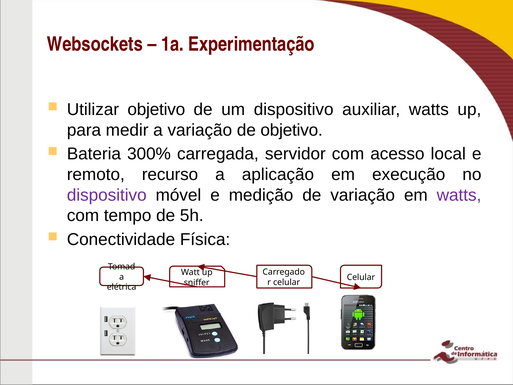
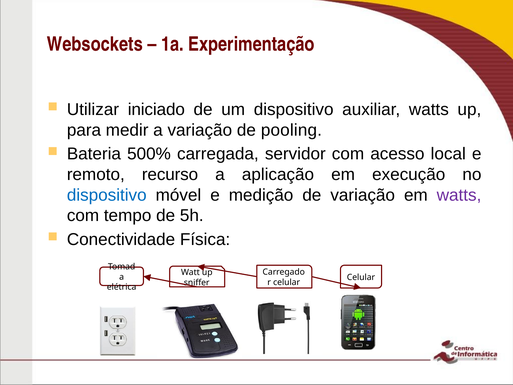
Utilizar objetivo: objetivo -> iniciado
de objetivo: objetivo -> pooling
300%: 300% -> 500%
dispositivo at (107, 195) colour: purple -> blue
